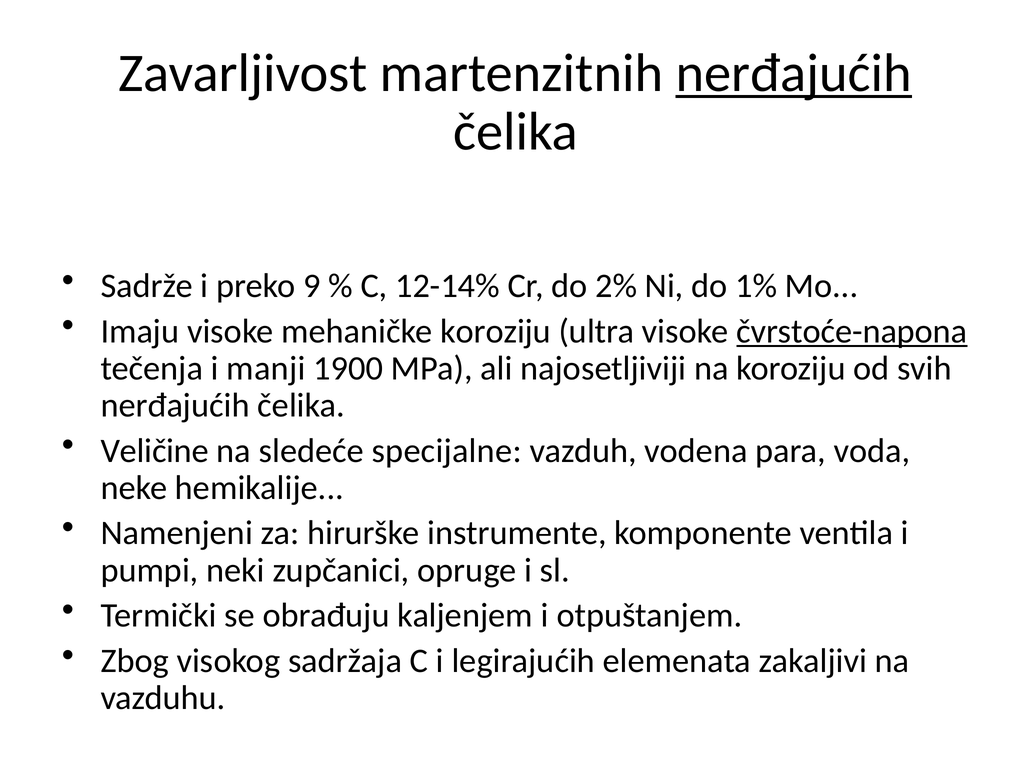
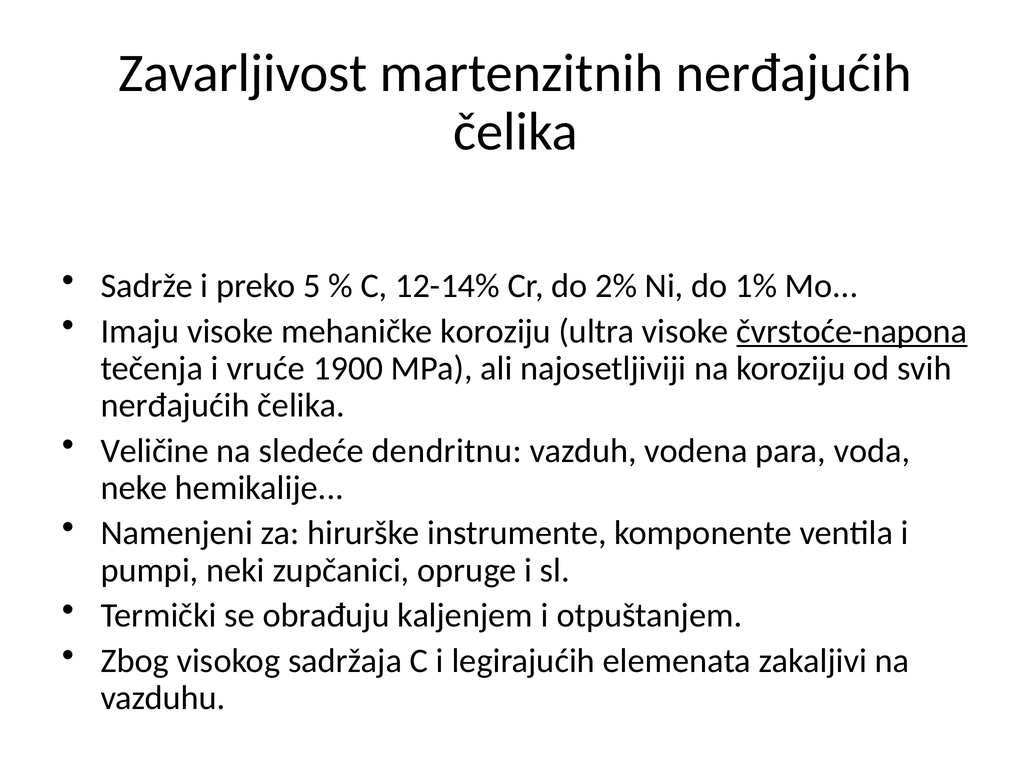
nerđajućih at (794, 73) underline: present -> none
9: 9 -> 5
manji: manji -> vruće
specijalne: specijalne -> dendritnu
